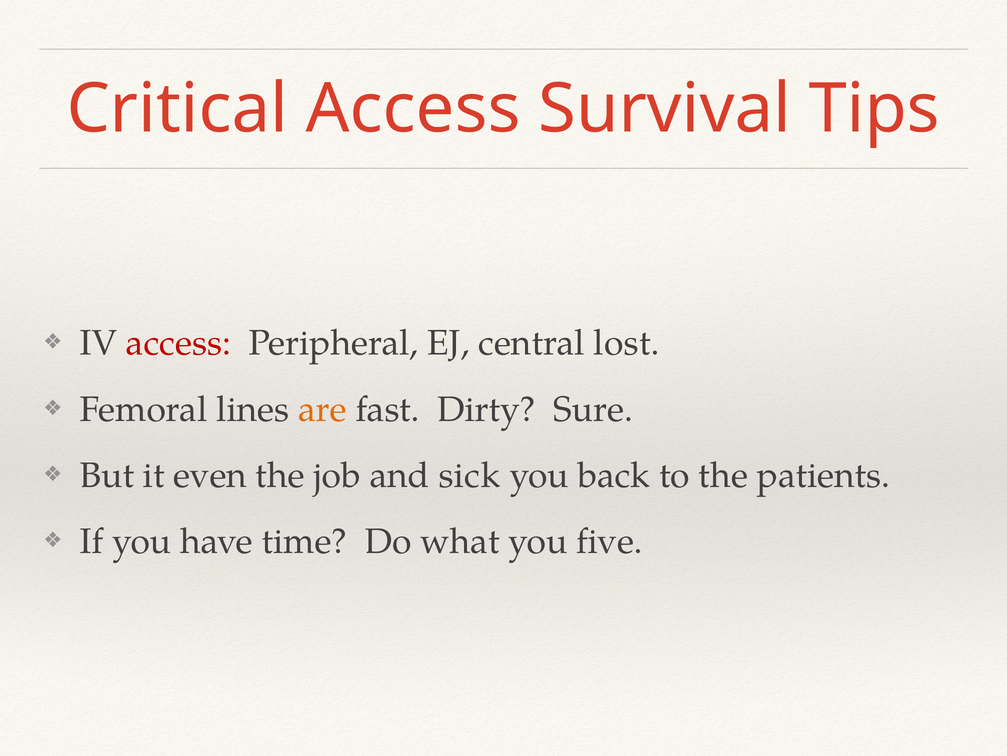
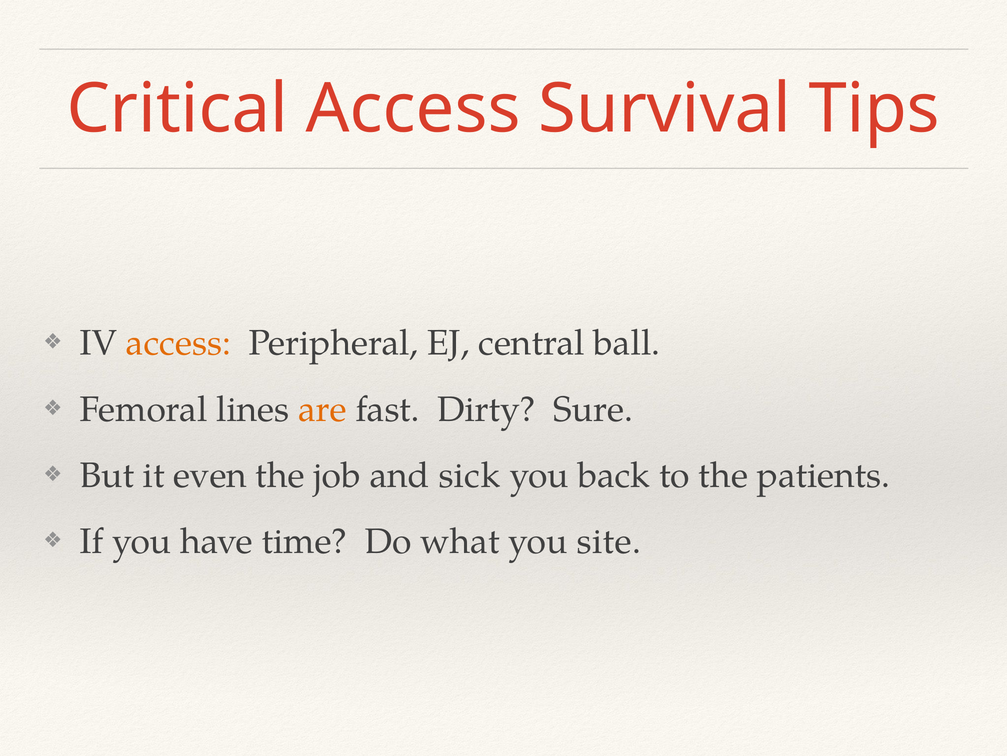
access at (178, 343) colour: red -> orange
lost: lost -> ball
five: five -> site
